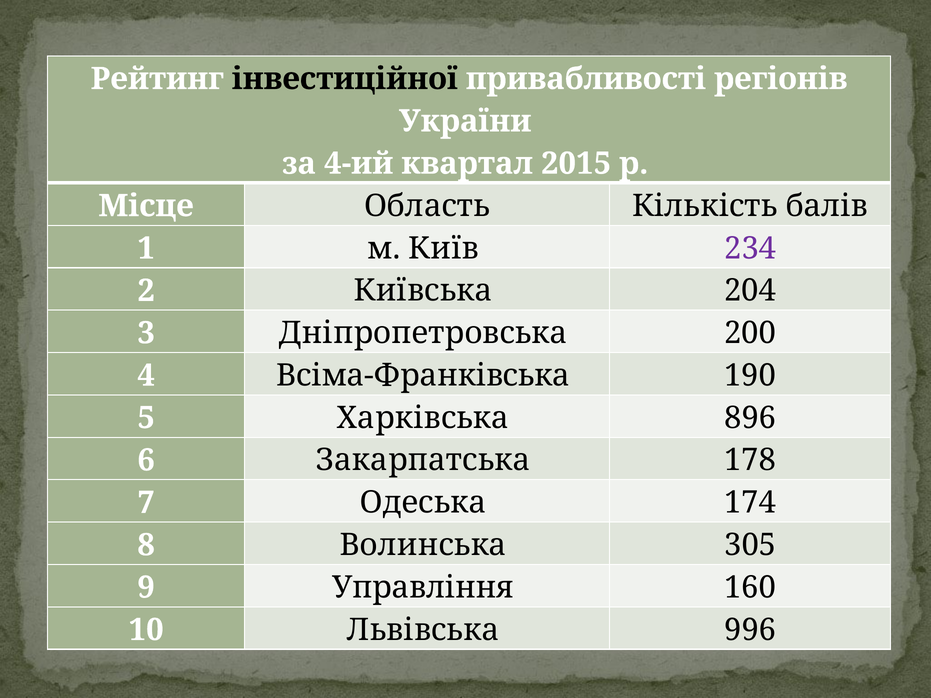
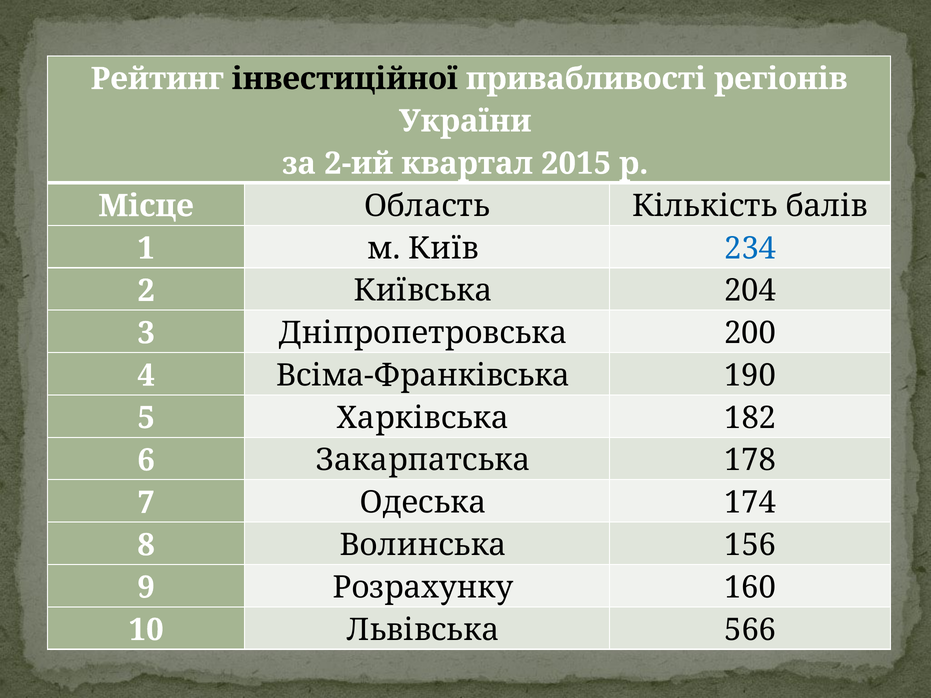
4-ий: 4-ий -> 2-ий
234 colour: purple -> blue
896: 896 -> 182
305: 305 -> 156
Управління: Управління -> Розрахунку
996: 996 -> 566
